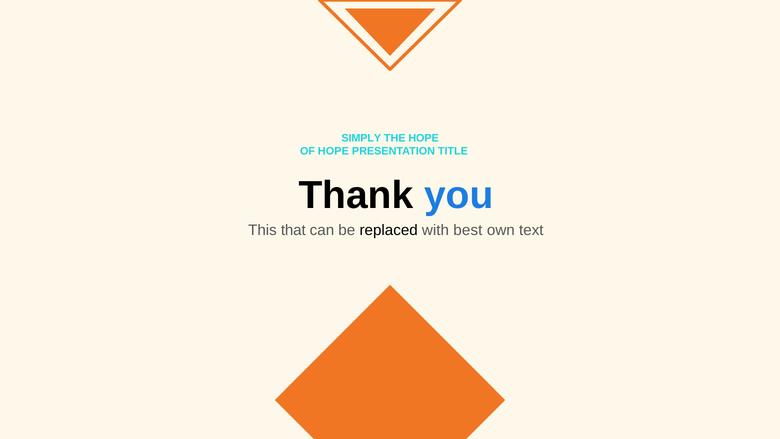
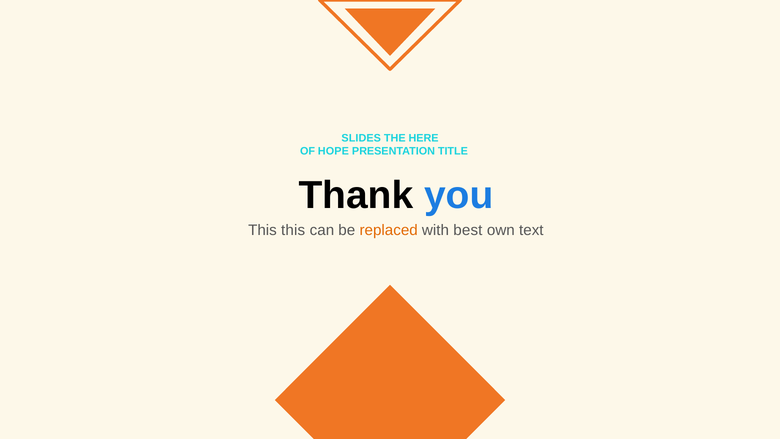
SIMPLY: SIMPLY -> SLIDES
THE HOPE: HOPE -> HERE
This that: that -> this
replaced colour: black -> orange
